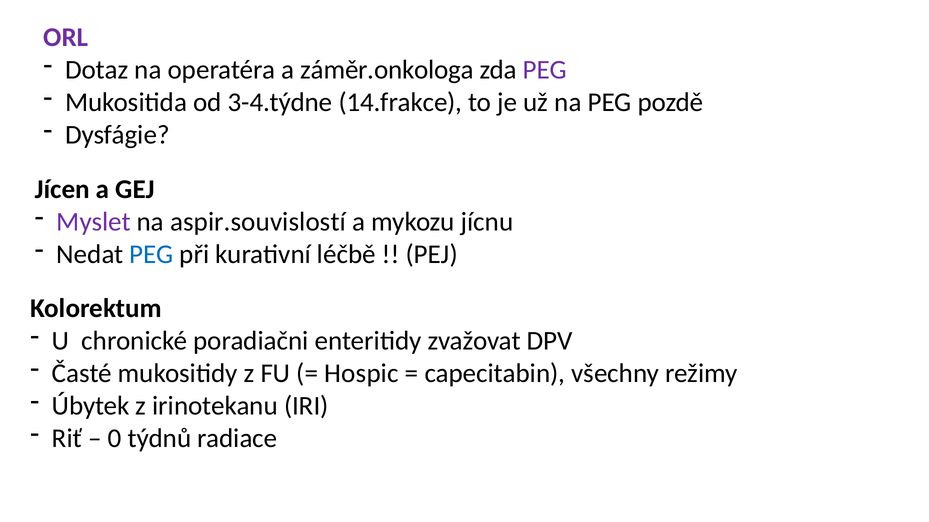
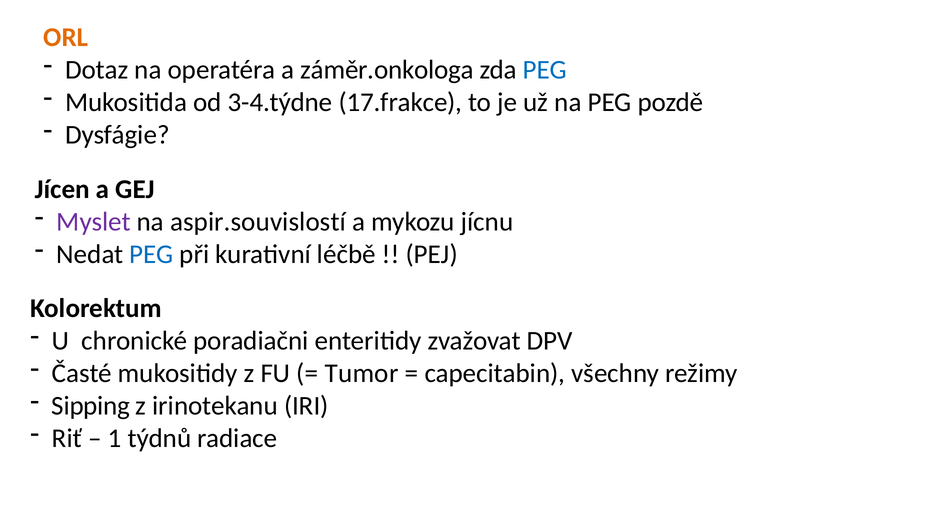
ORL colour: purple -> orange
PEG at (545, 70) colour: purple -> blue
14.frakce: 14.frakce -> 17.frakce
Hospic: Hospic -> Tumor
Úbytek: Úbytek -> Sipping
0: 0 -> 1
